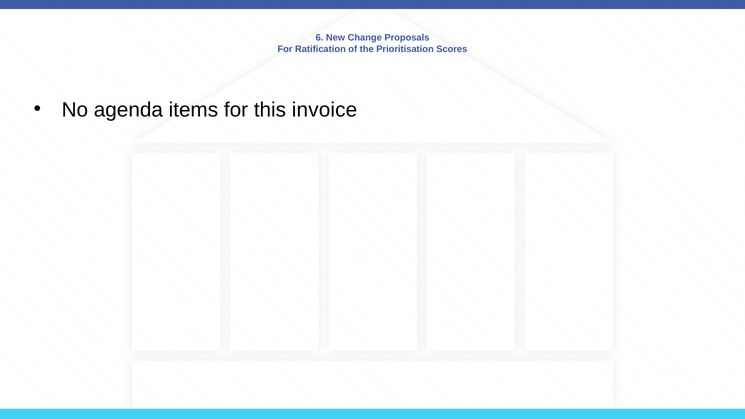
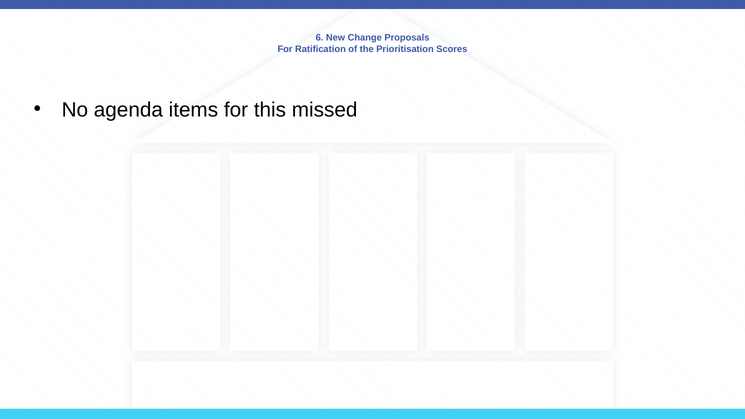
invoice: invoice -> missed
